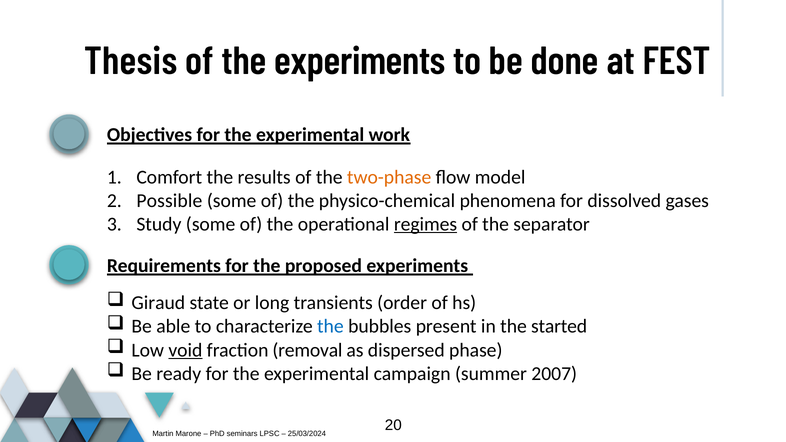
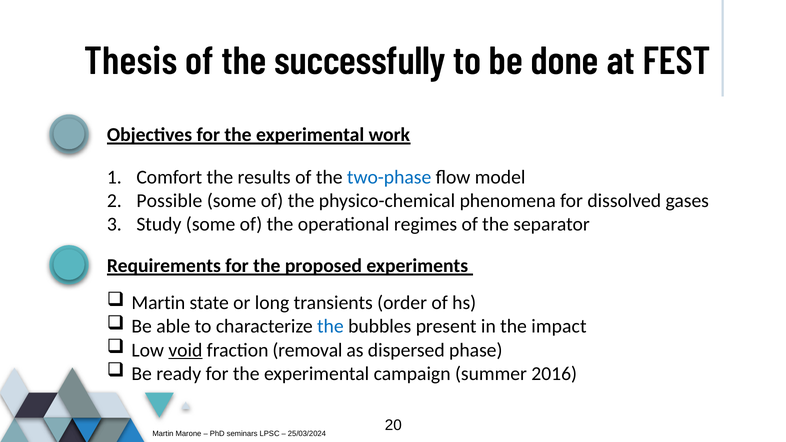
the experiments: experiments -> successfully
two-phase colour: orange -> blue
regimes underline: present -> none
Giraud at (158, 303): Giraud -> Martin
started: started -> impact
2007: 2007 -> 2016
